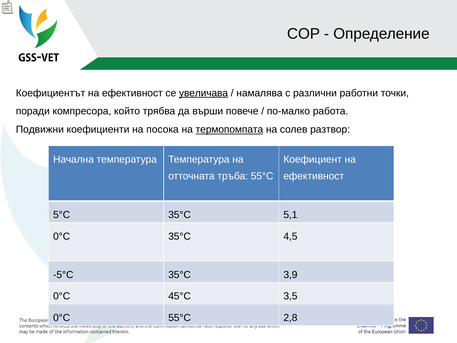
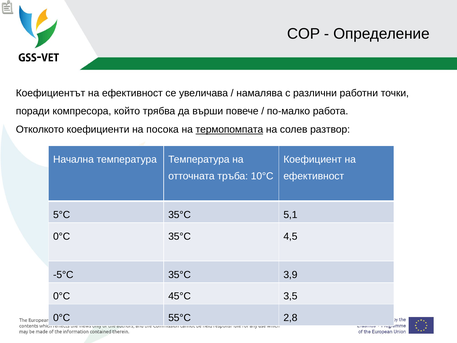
увеличава underline: present -> none
Подвижни: Подвижни -> Отколкото
тръба 55°C: 55°C -> 10°C
